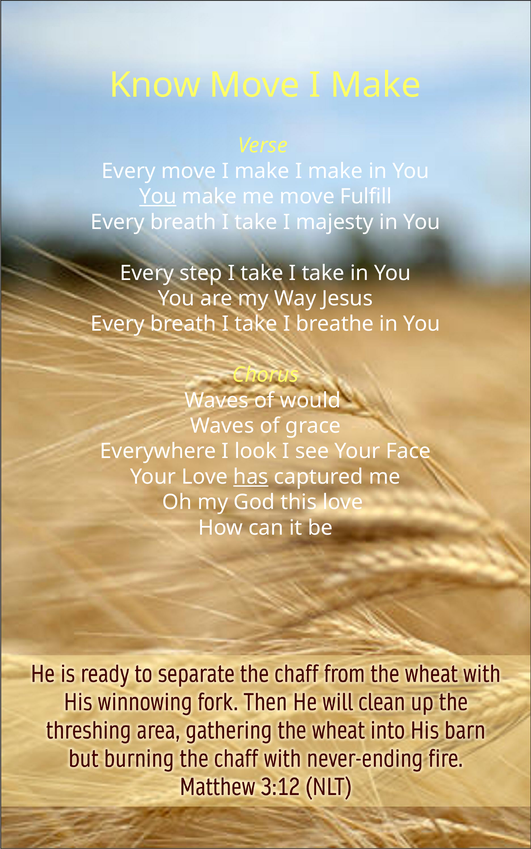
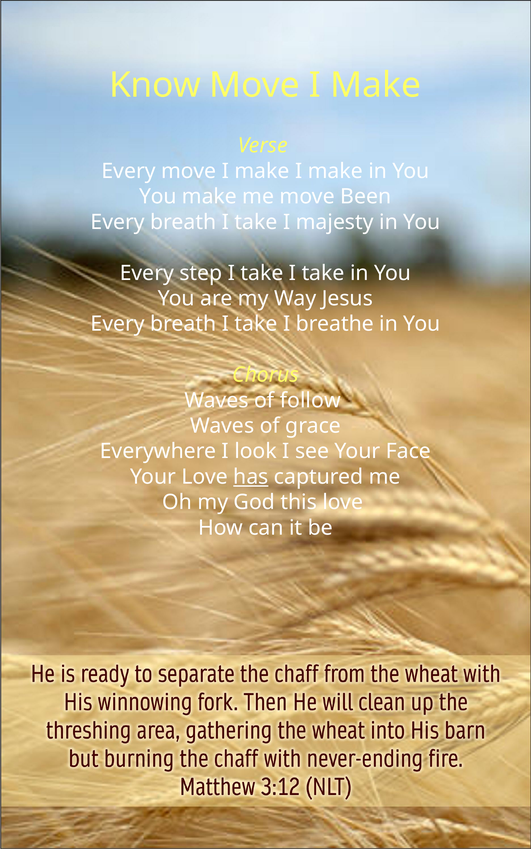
You at (158, 197) underline: present -> none
Fulfill: Fulfill -> Been
would: would -> follow
